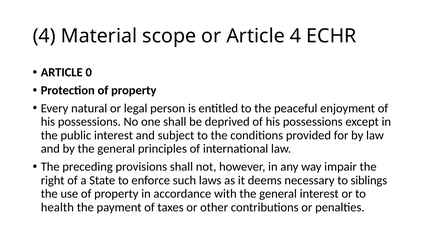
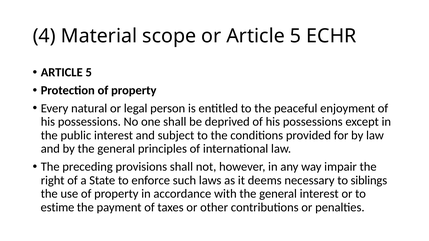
or Article 4: 4 -> 5
0 at (89, 73): 0 -> 5
health: health -> estime
